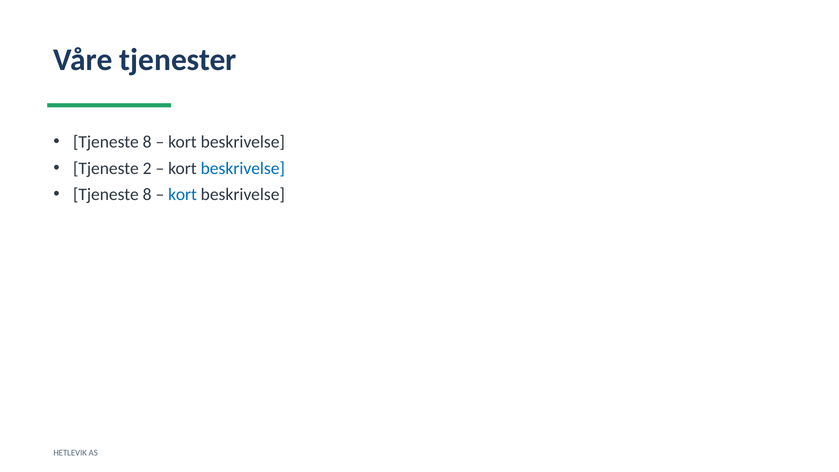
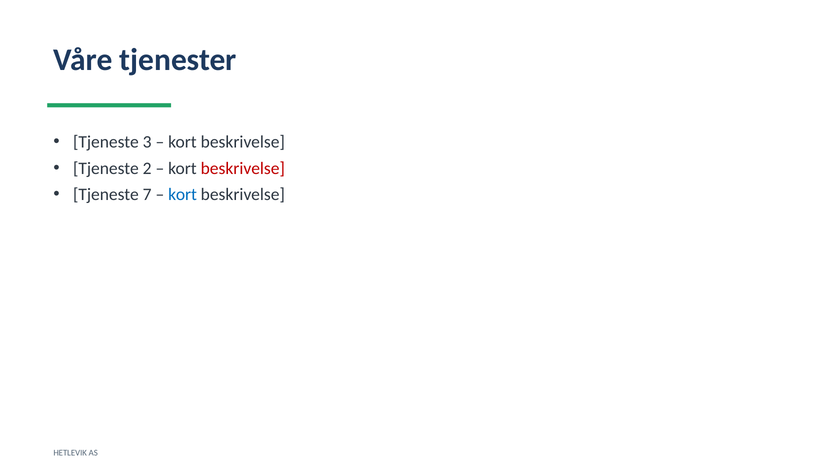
8 at (147, 142): 8 -> 3
beskrivelse at (243, 168) colour: blue -> red
8 at (147, 195): 8 -> 7
